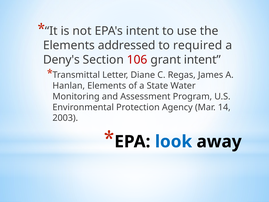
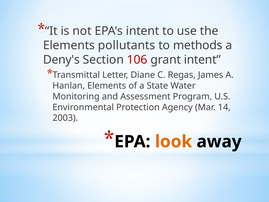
addressed: addressed -> pollutants
required: required -> methods
look colour: blue -> orange
